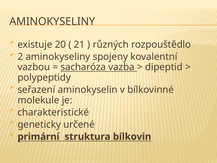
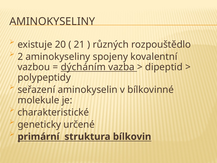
sacharóza: sacharóza -> dýcháním
